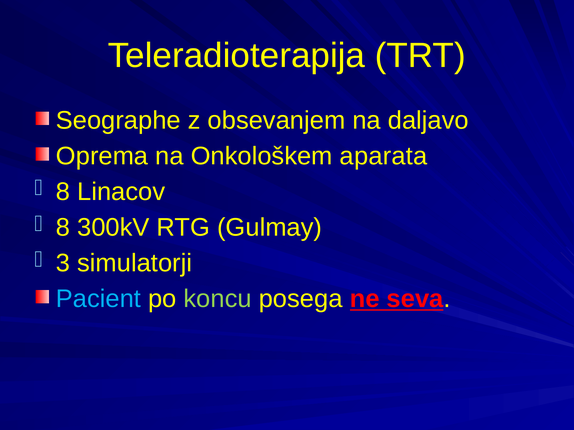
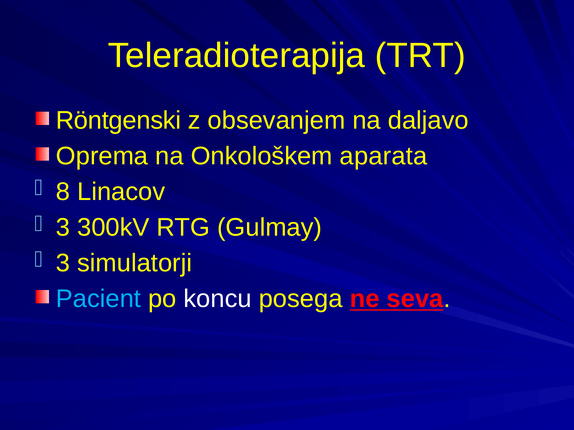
Seographe: Seographe -> Röntgenski
8 at (63, 228): 8 -> 3
koncu colour: light green -> white
